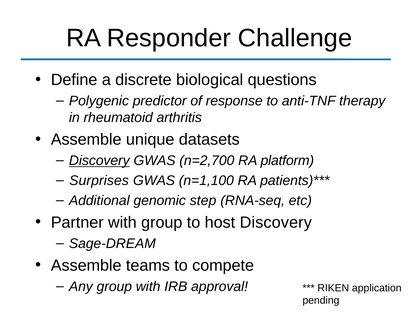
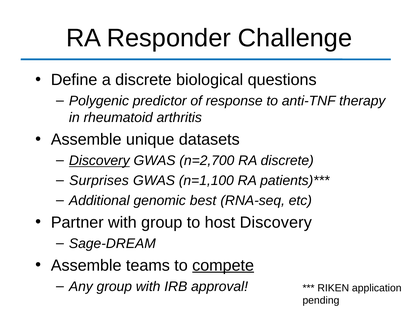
RA platform: platform -> discrete
step: step -> best
compete underline: none -> present
